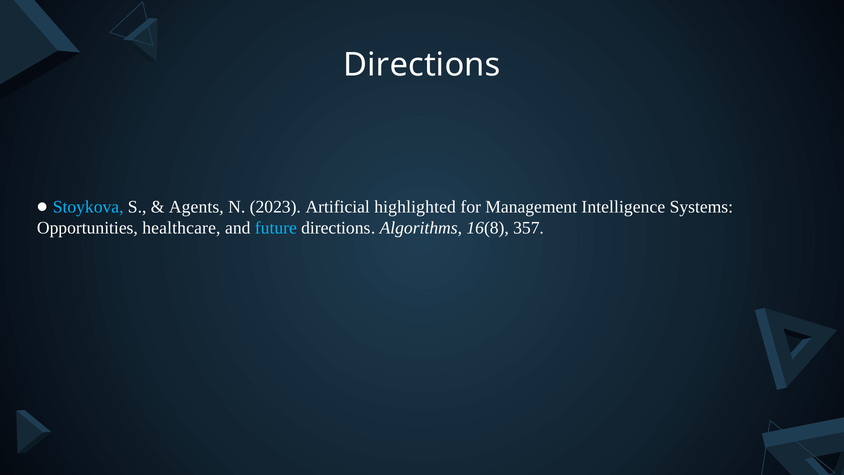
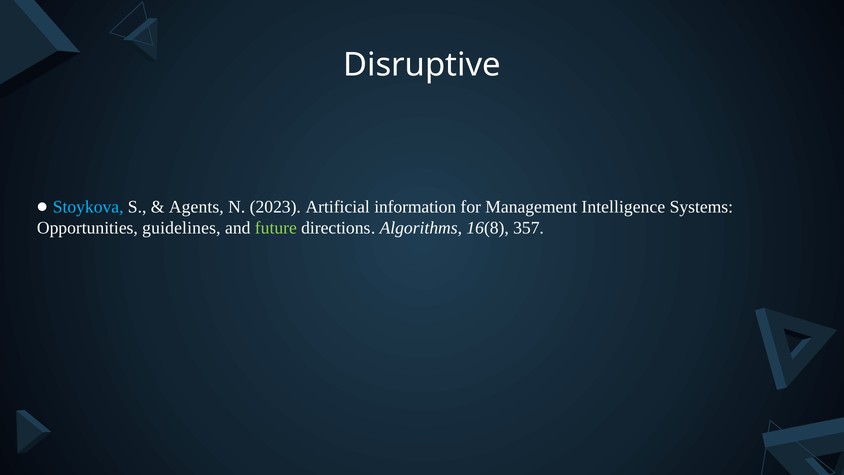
Directions at (422, 65): Directions -> Disruptive
highlighted: highlighted -> information
healthcare: healthcare -> guidelines
future colour: light blue -> light green
